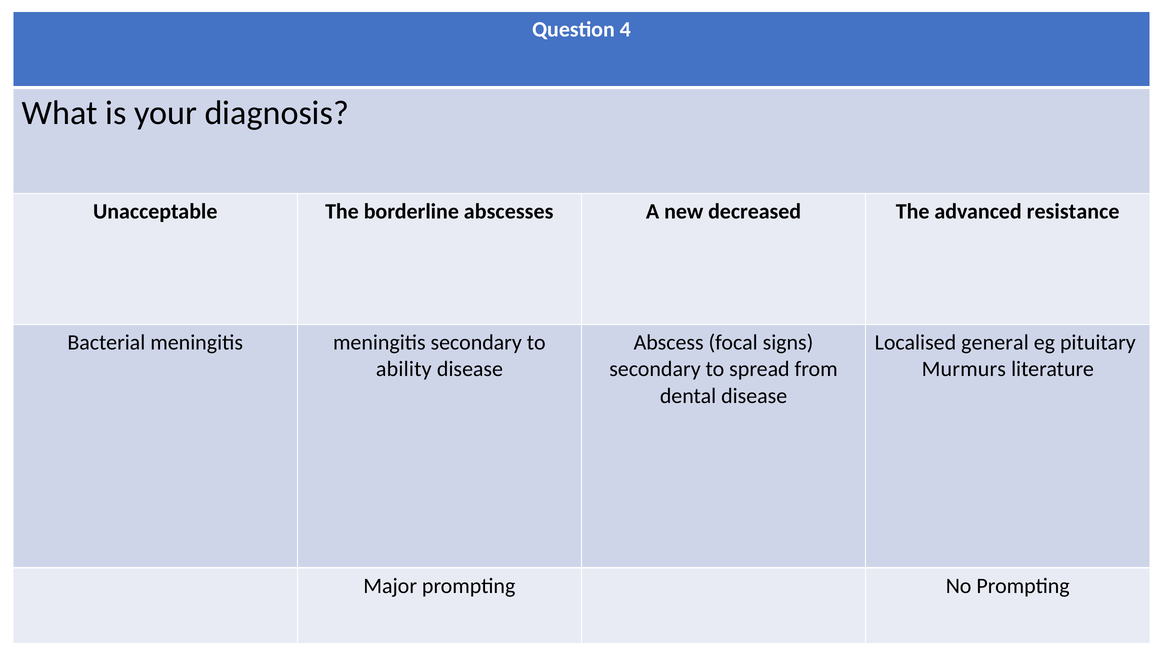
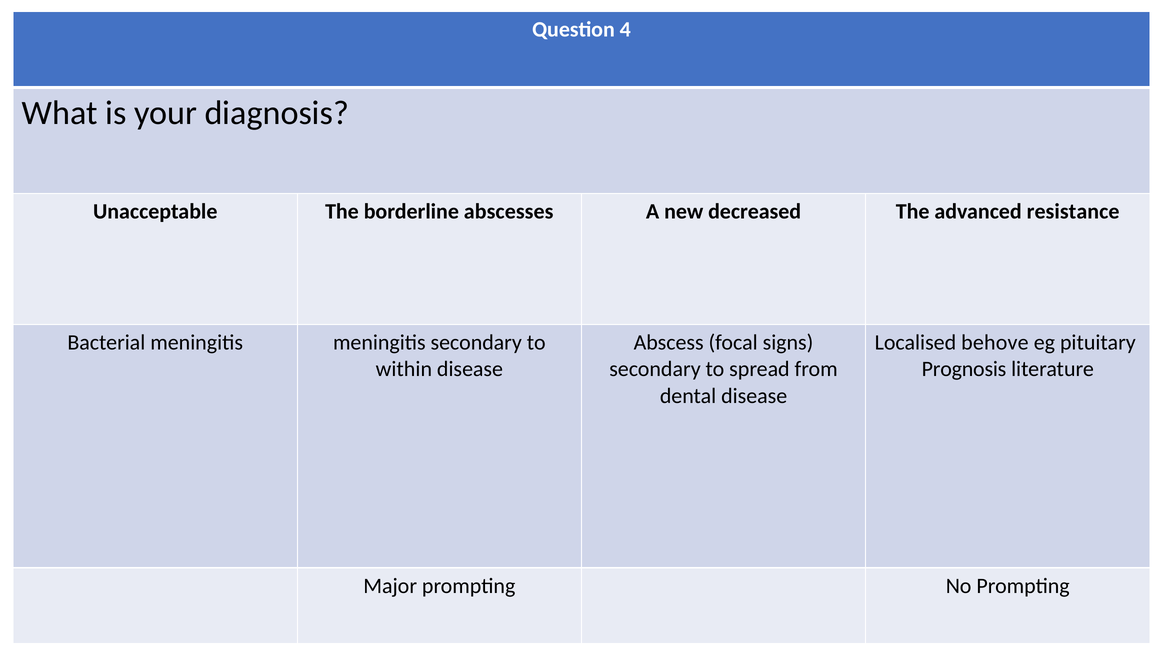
general: general -> behove
ability: ability -> within
Murmurs: Murmurs -> Prognosis
